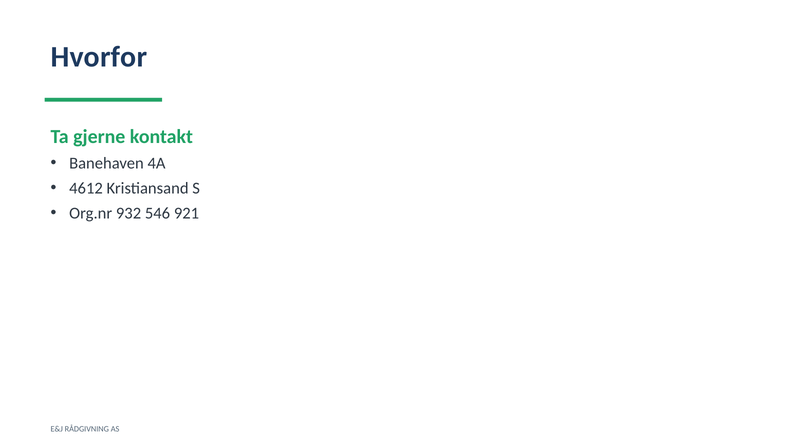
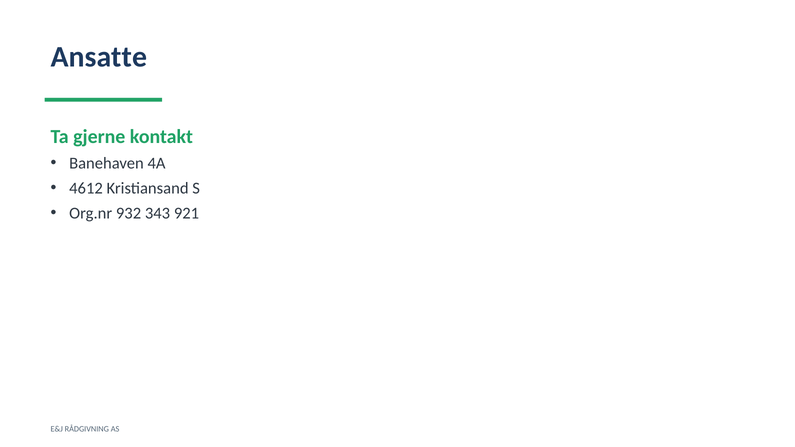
Hvorfor: Hvorfor -> Ansatte
546: 546 -> 343
